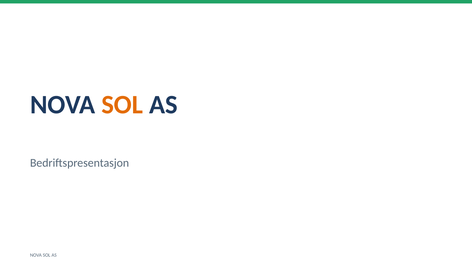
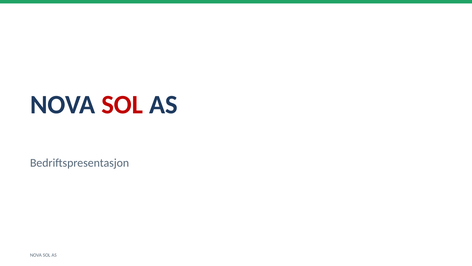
SOL at (122, 105) colour: orange -> red
